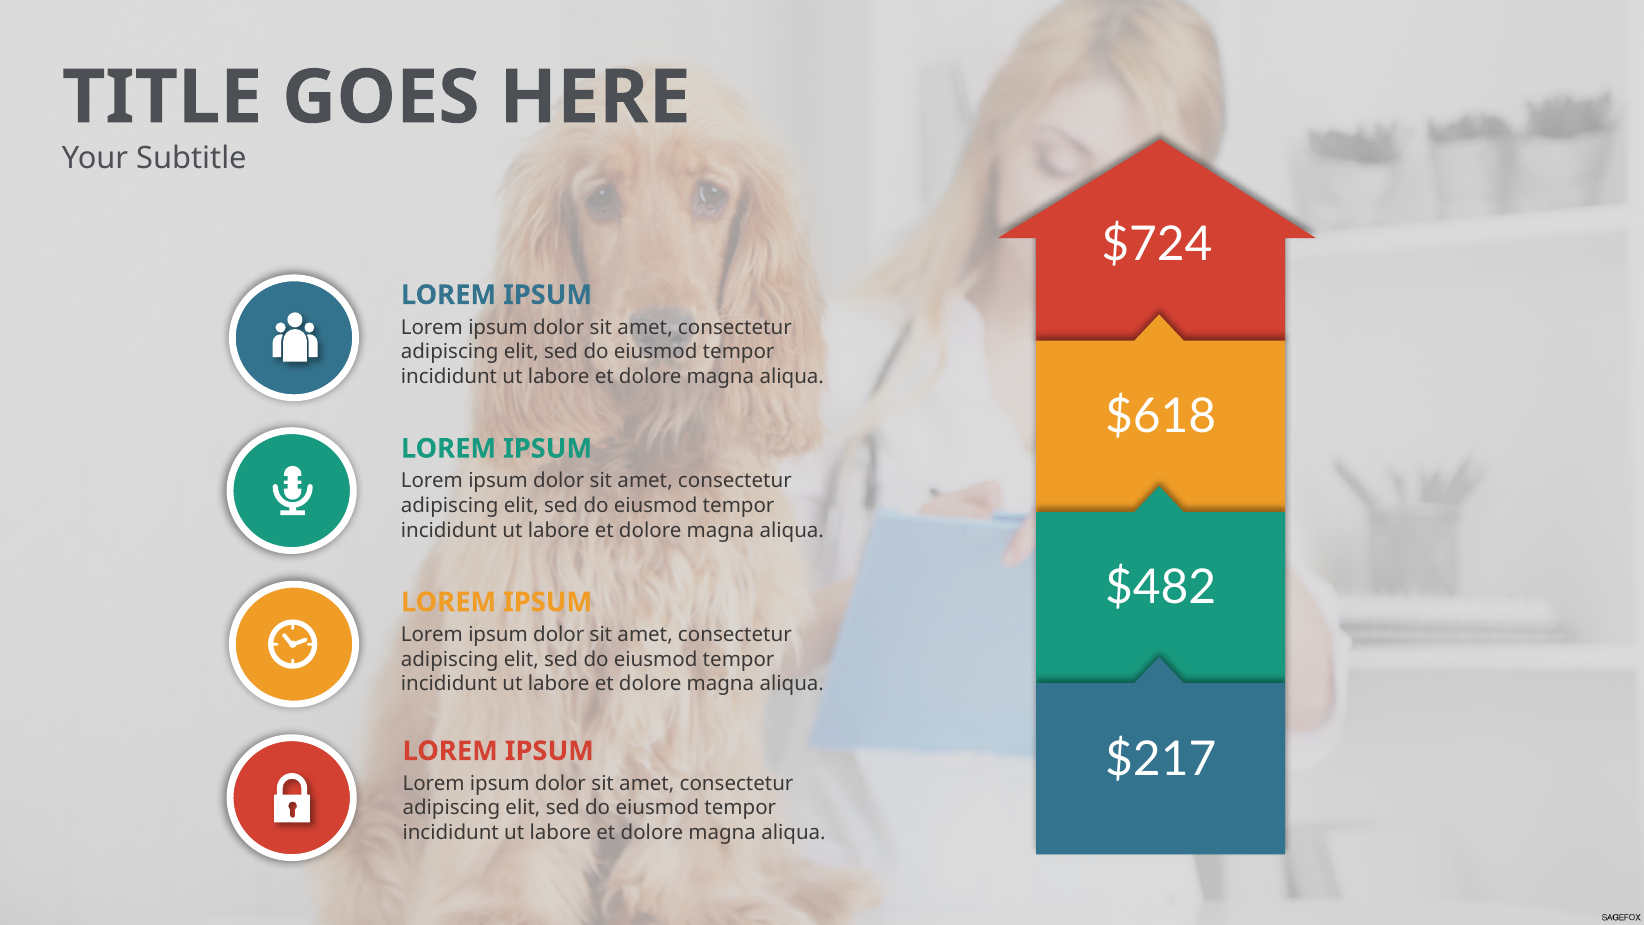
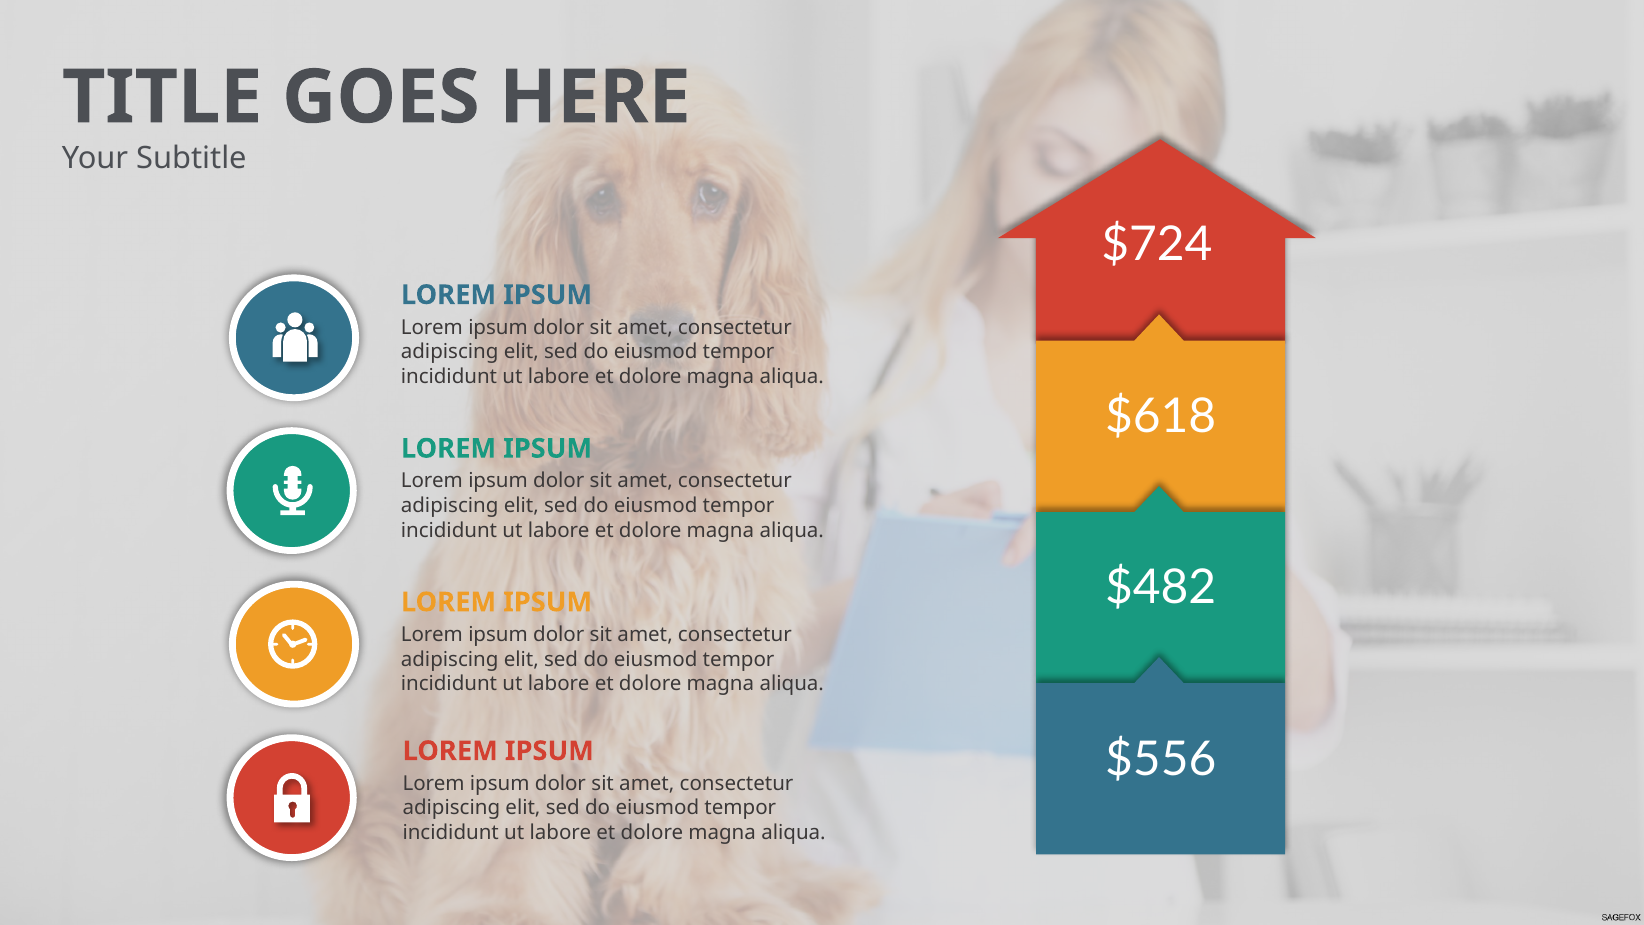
$217: $217 -> $556
